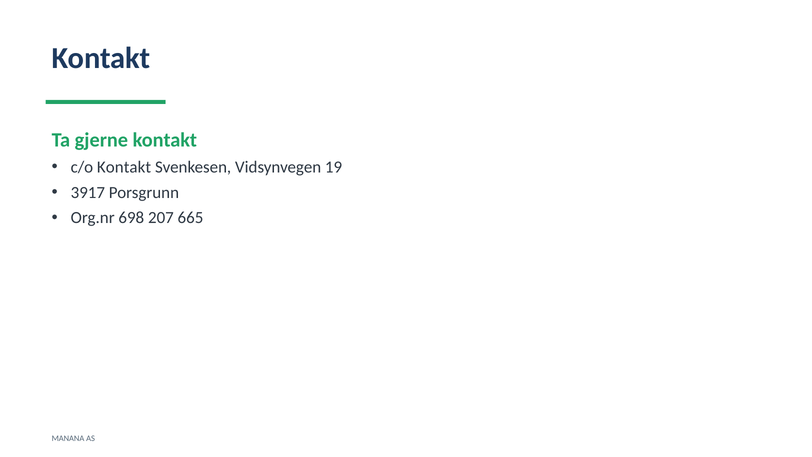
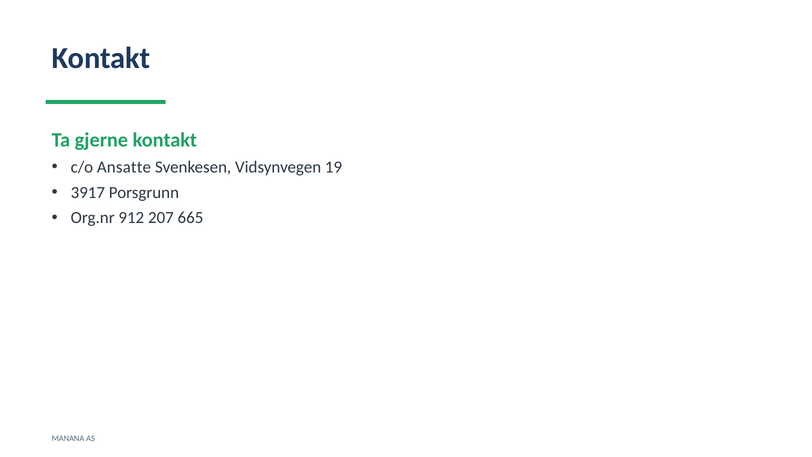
c/o Kontakt: Kontakt -> Ansatte
698: 698 -> 912
